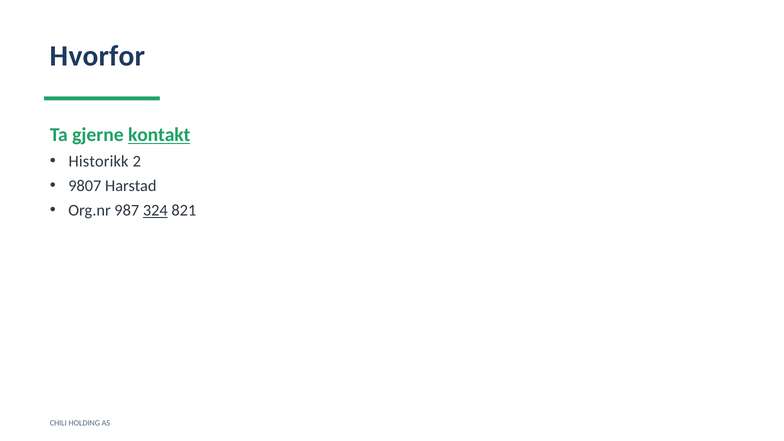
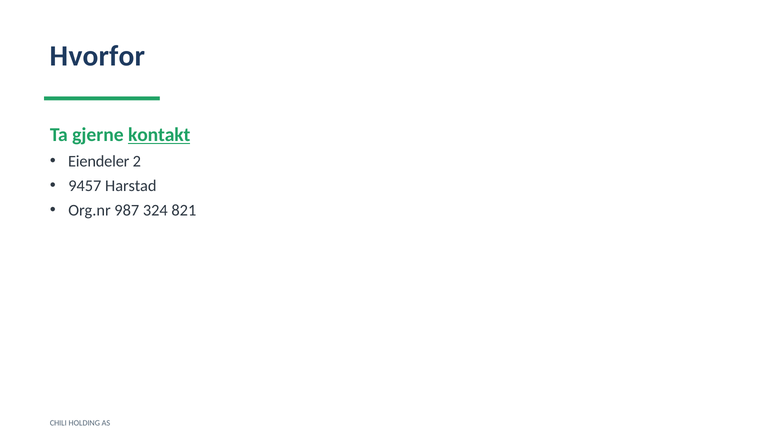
Historikk: Historikk -> Eiendeler
9807: 9807 -> 9457
324 underline: present -> none
